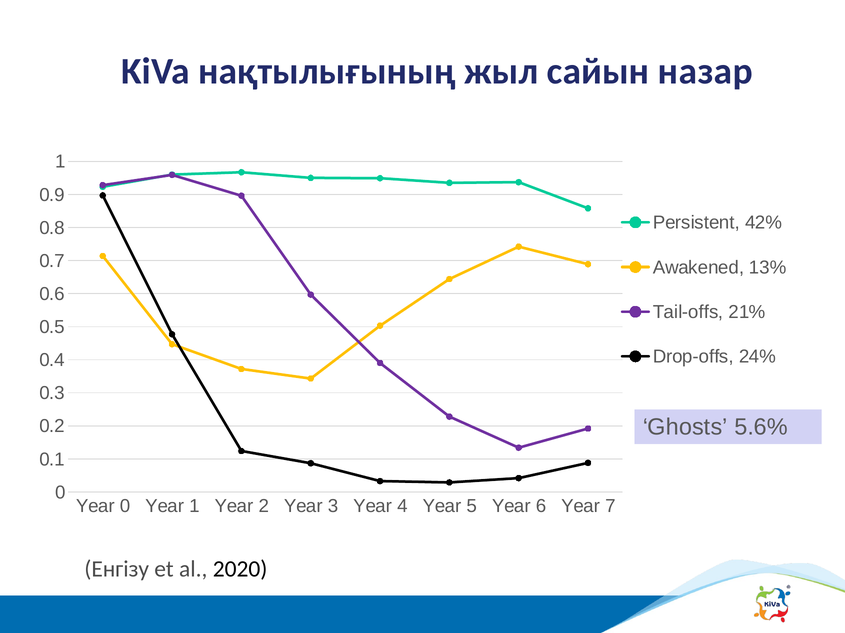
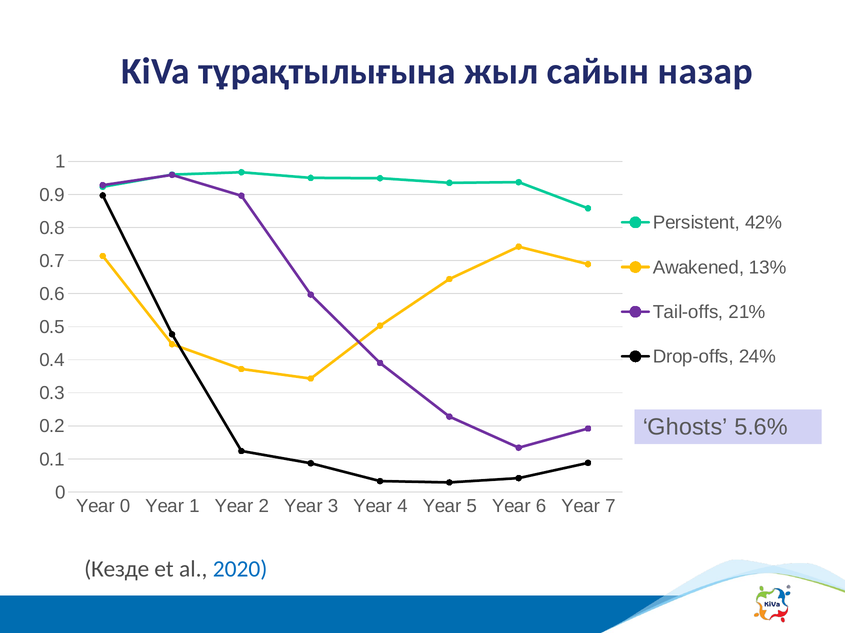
нақтылығының: нақтылығының -> тұрақтылығына
Енгізу: Енгізу -> Кезде
2020 colour: black -> blue
